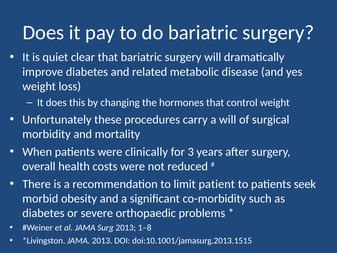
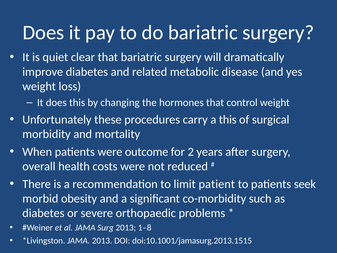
a will: will -> this
clinically: clinically -> outcome
3: 3 -> 2
